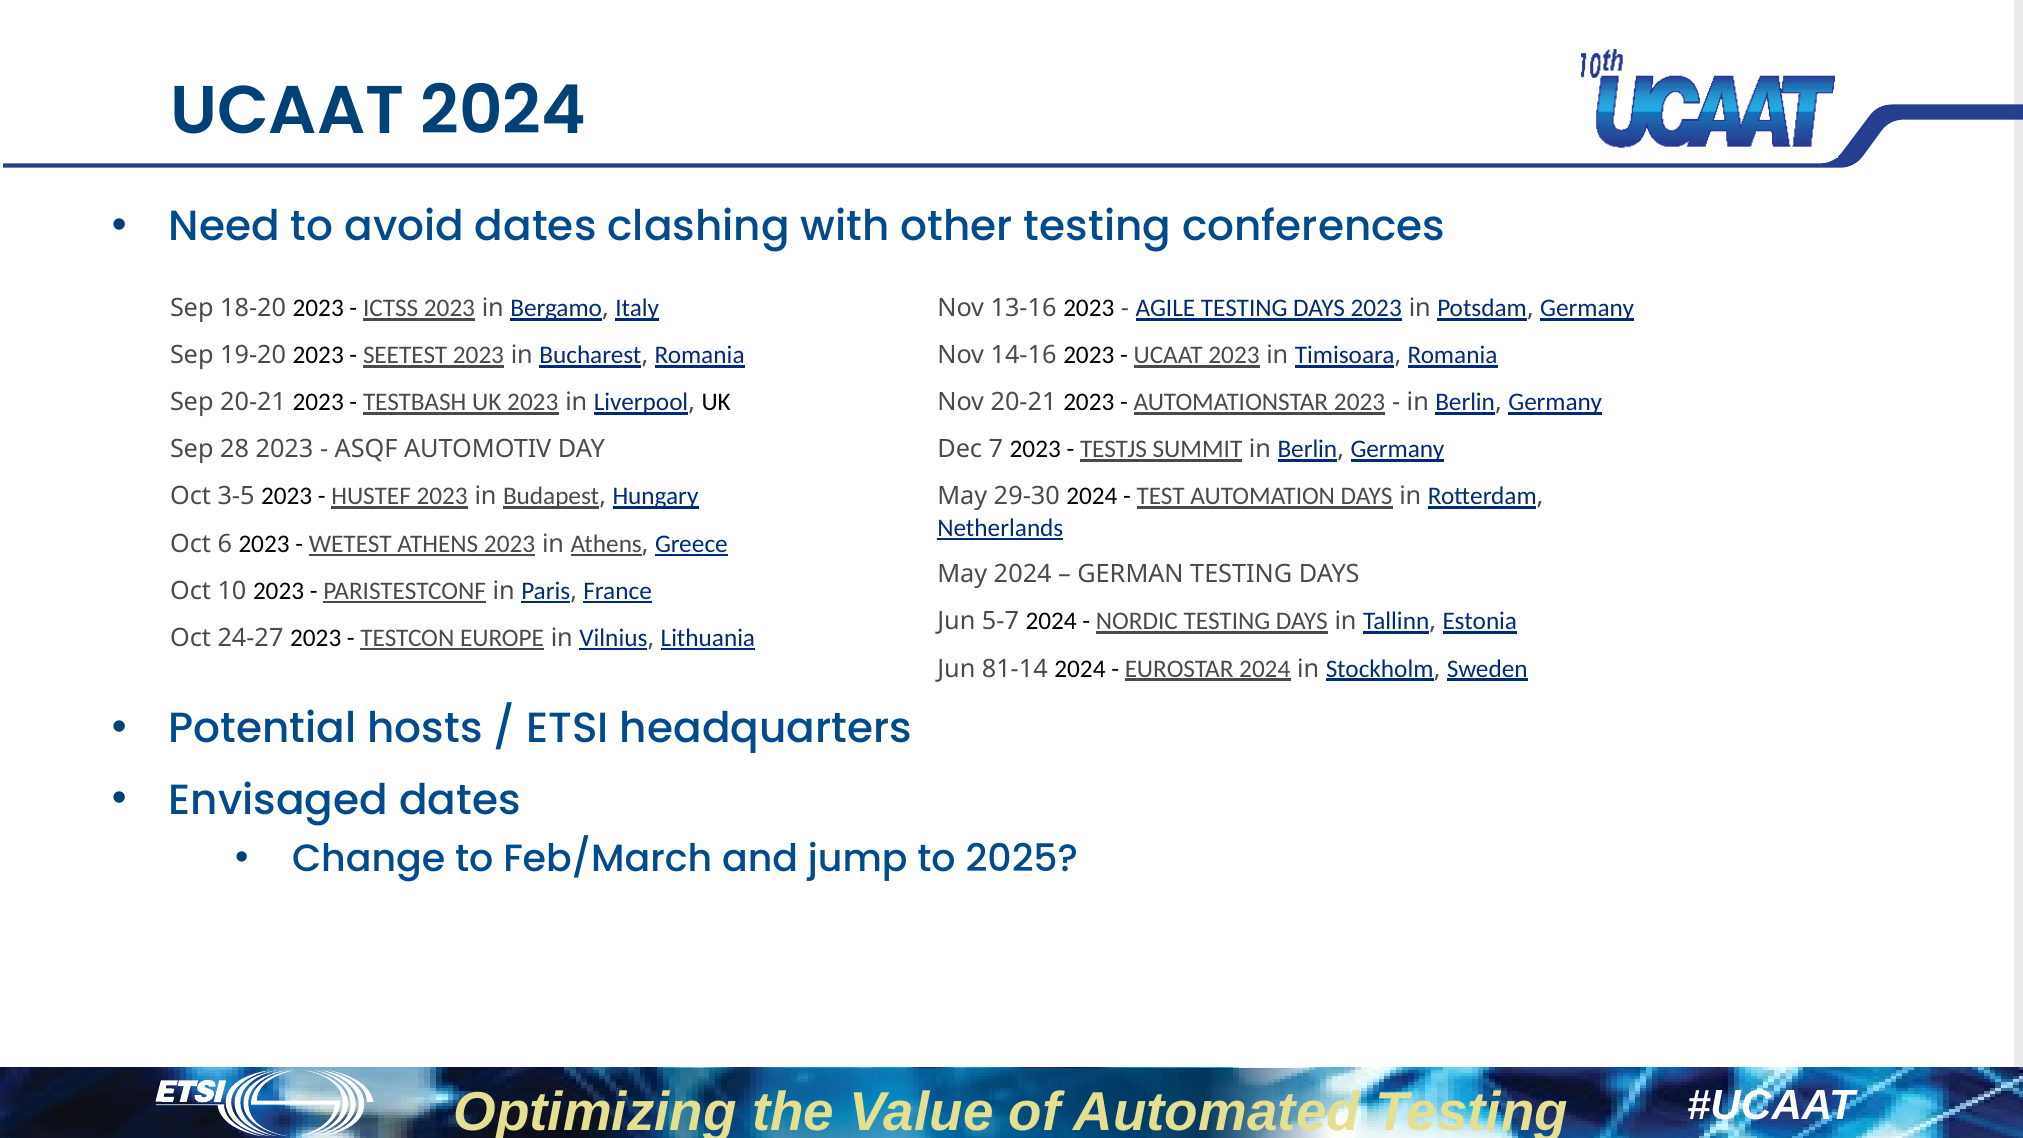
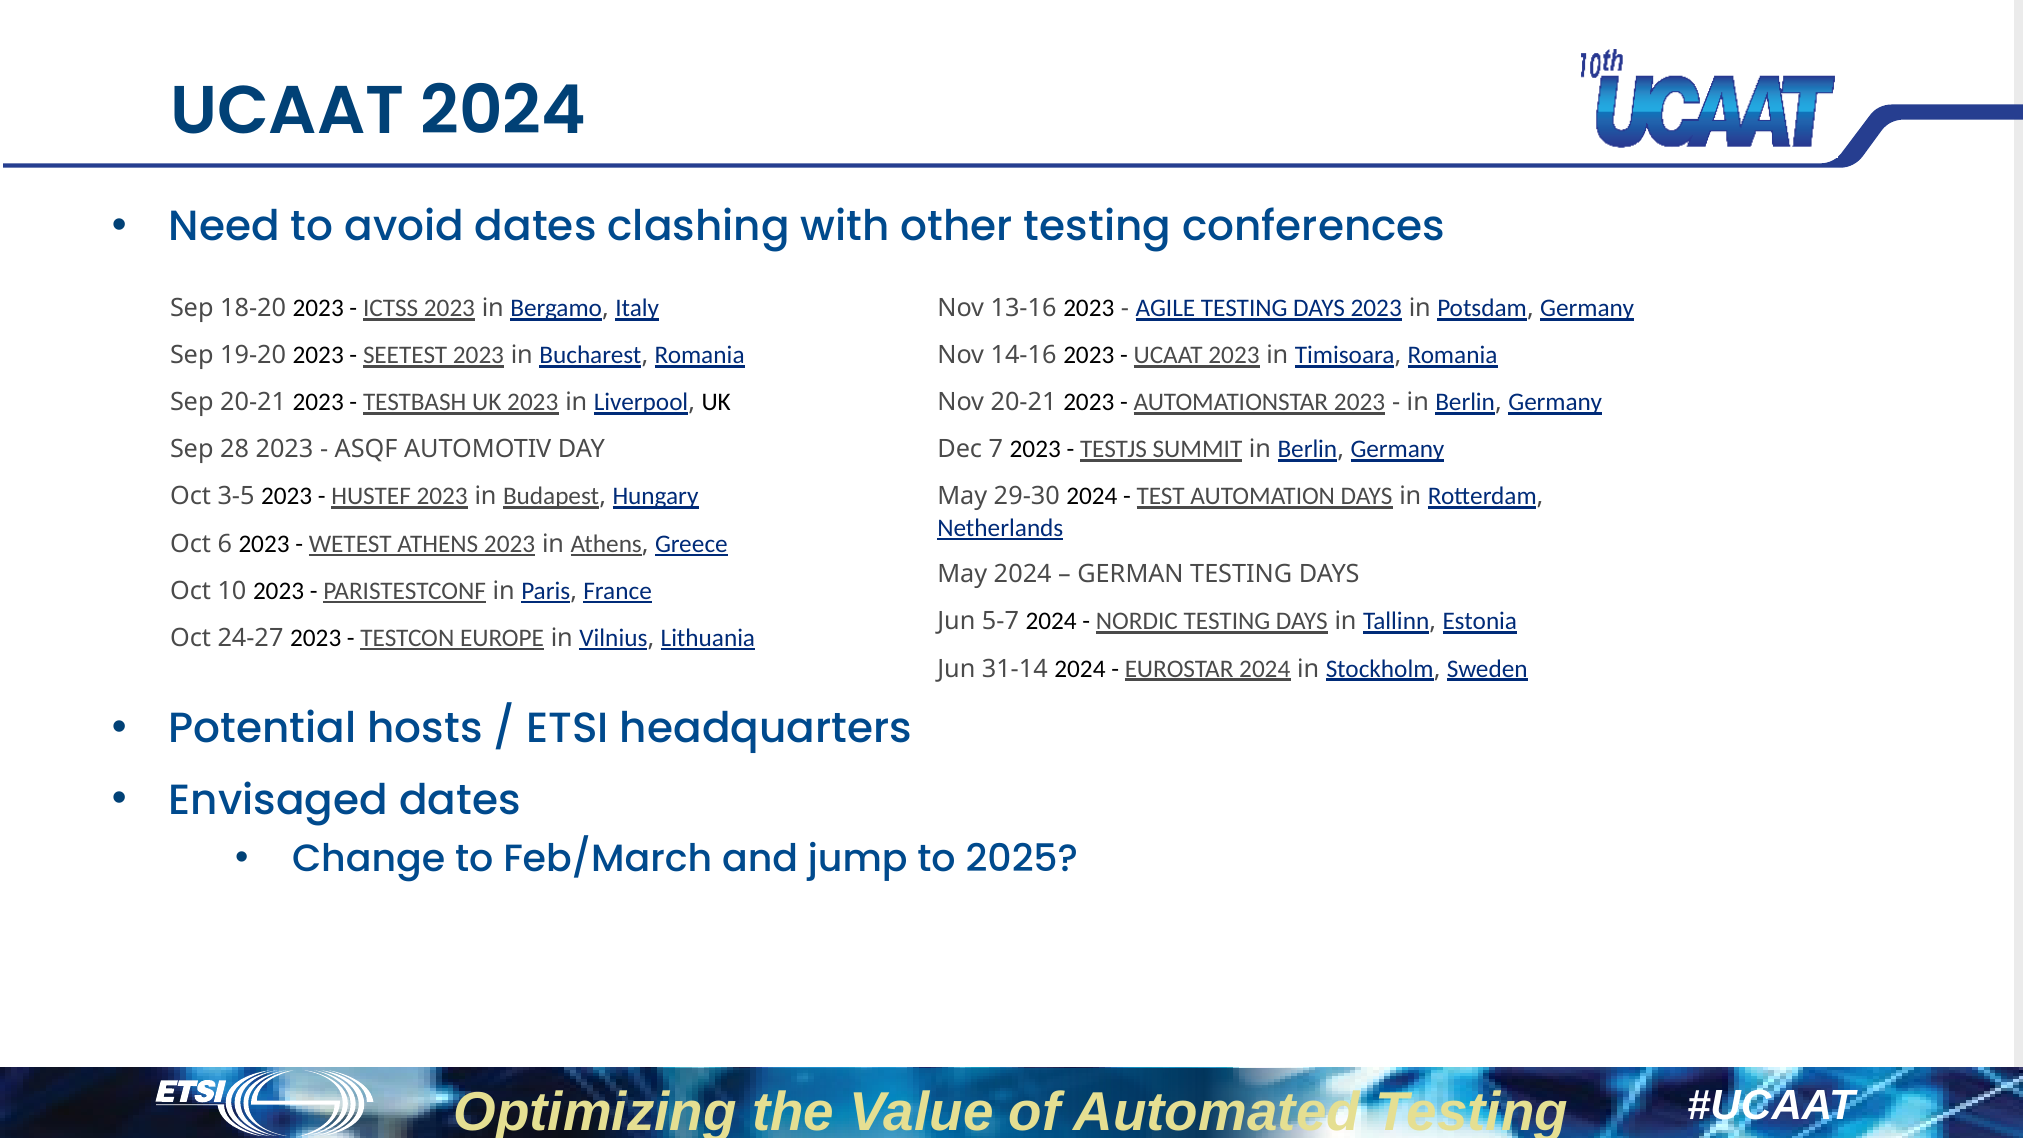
81-14: 81-14 -> 31-14
